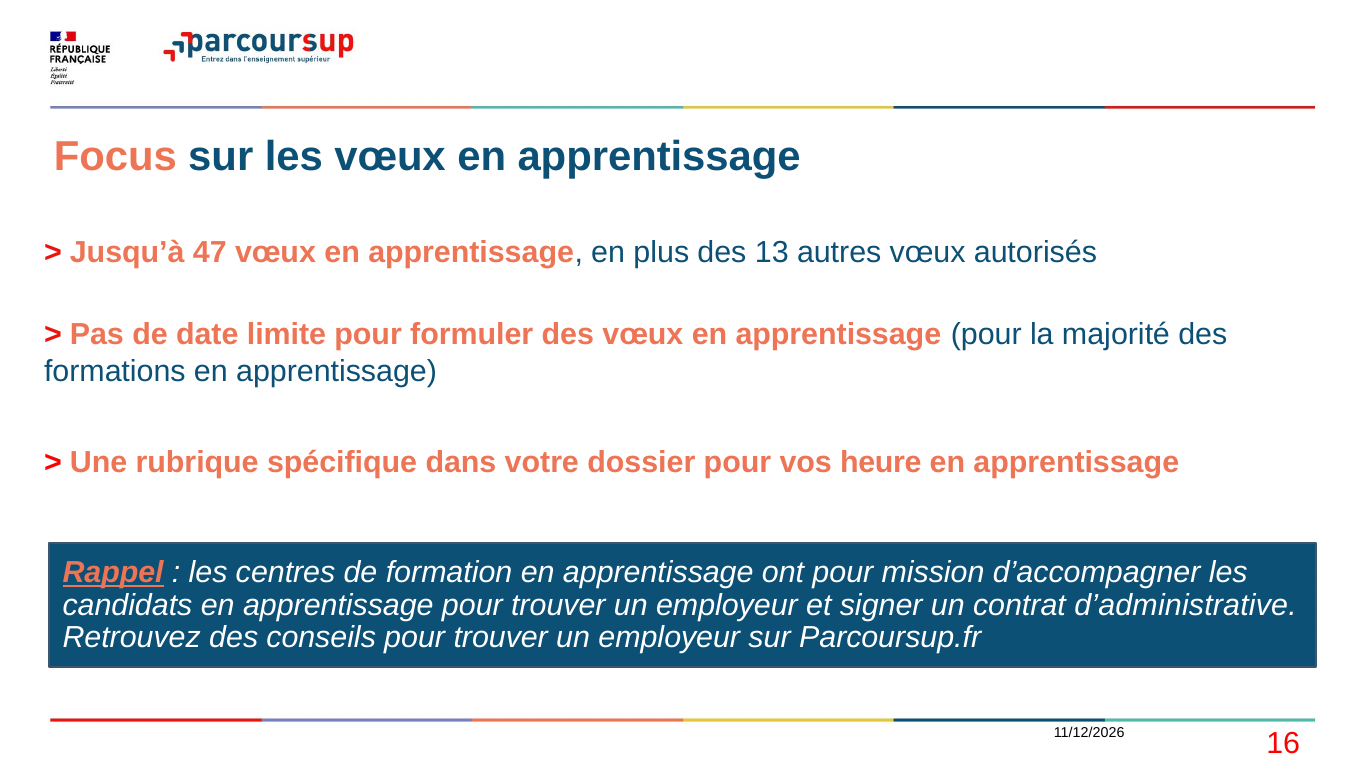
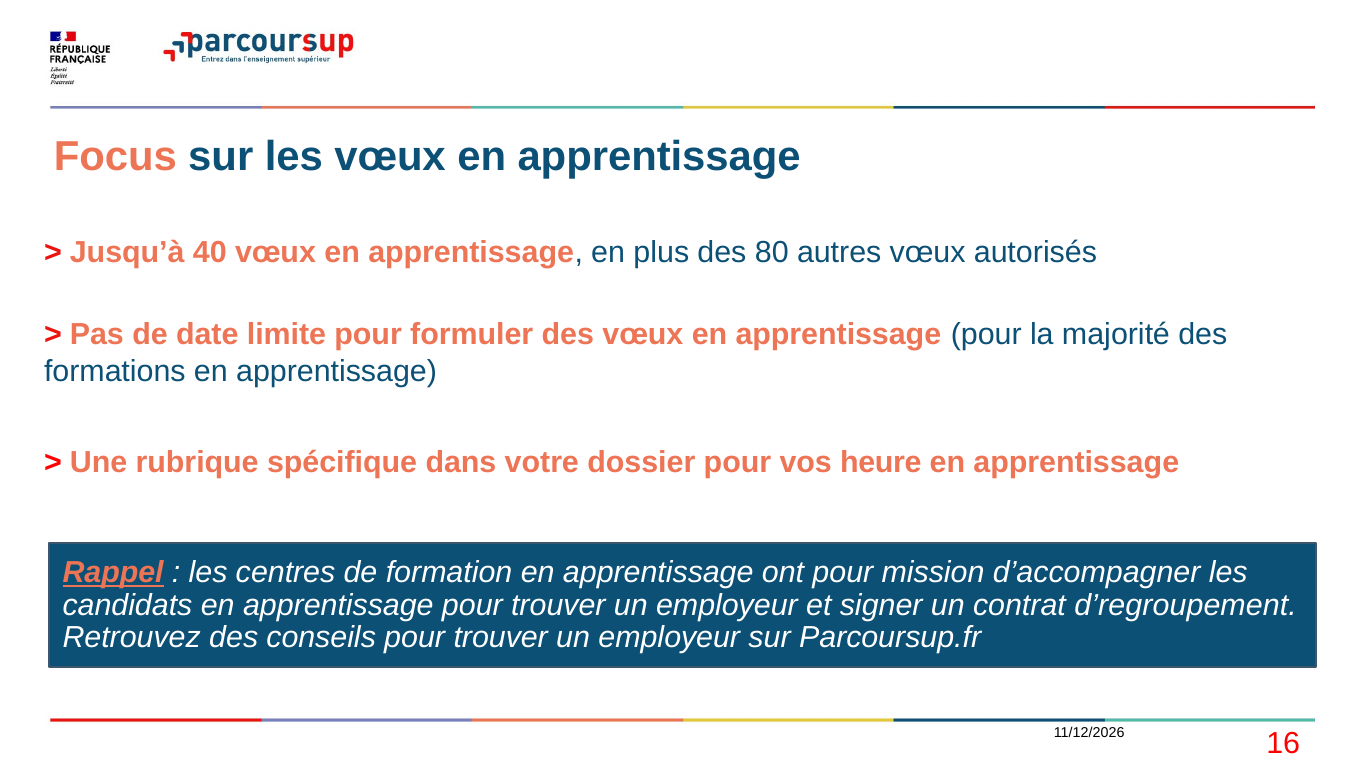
47: 47 -> 40
13: 13 -> 80
d’administrative: d’administrative -> d’regroupement
